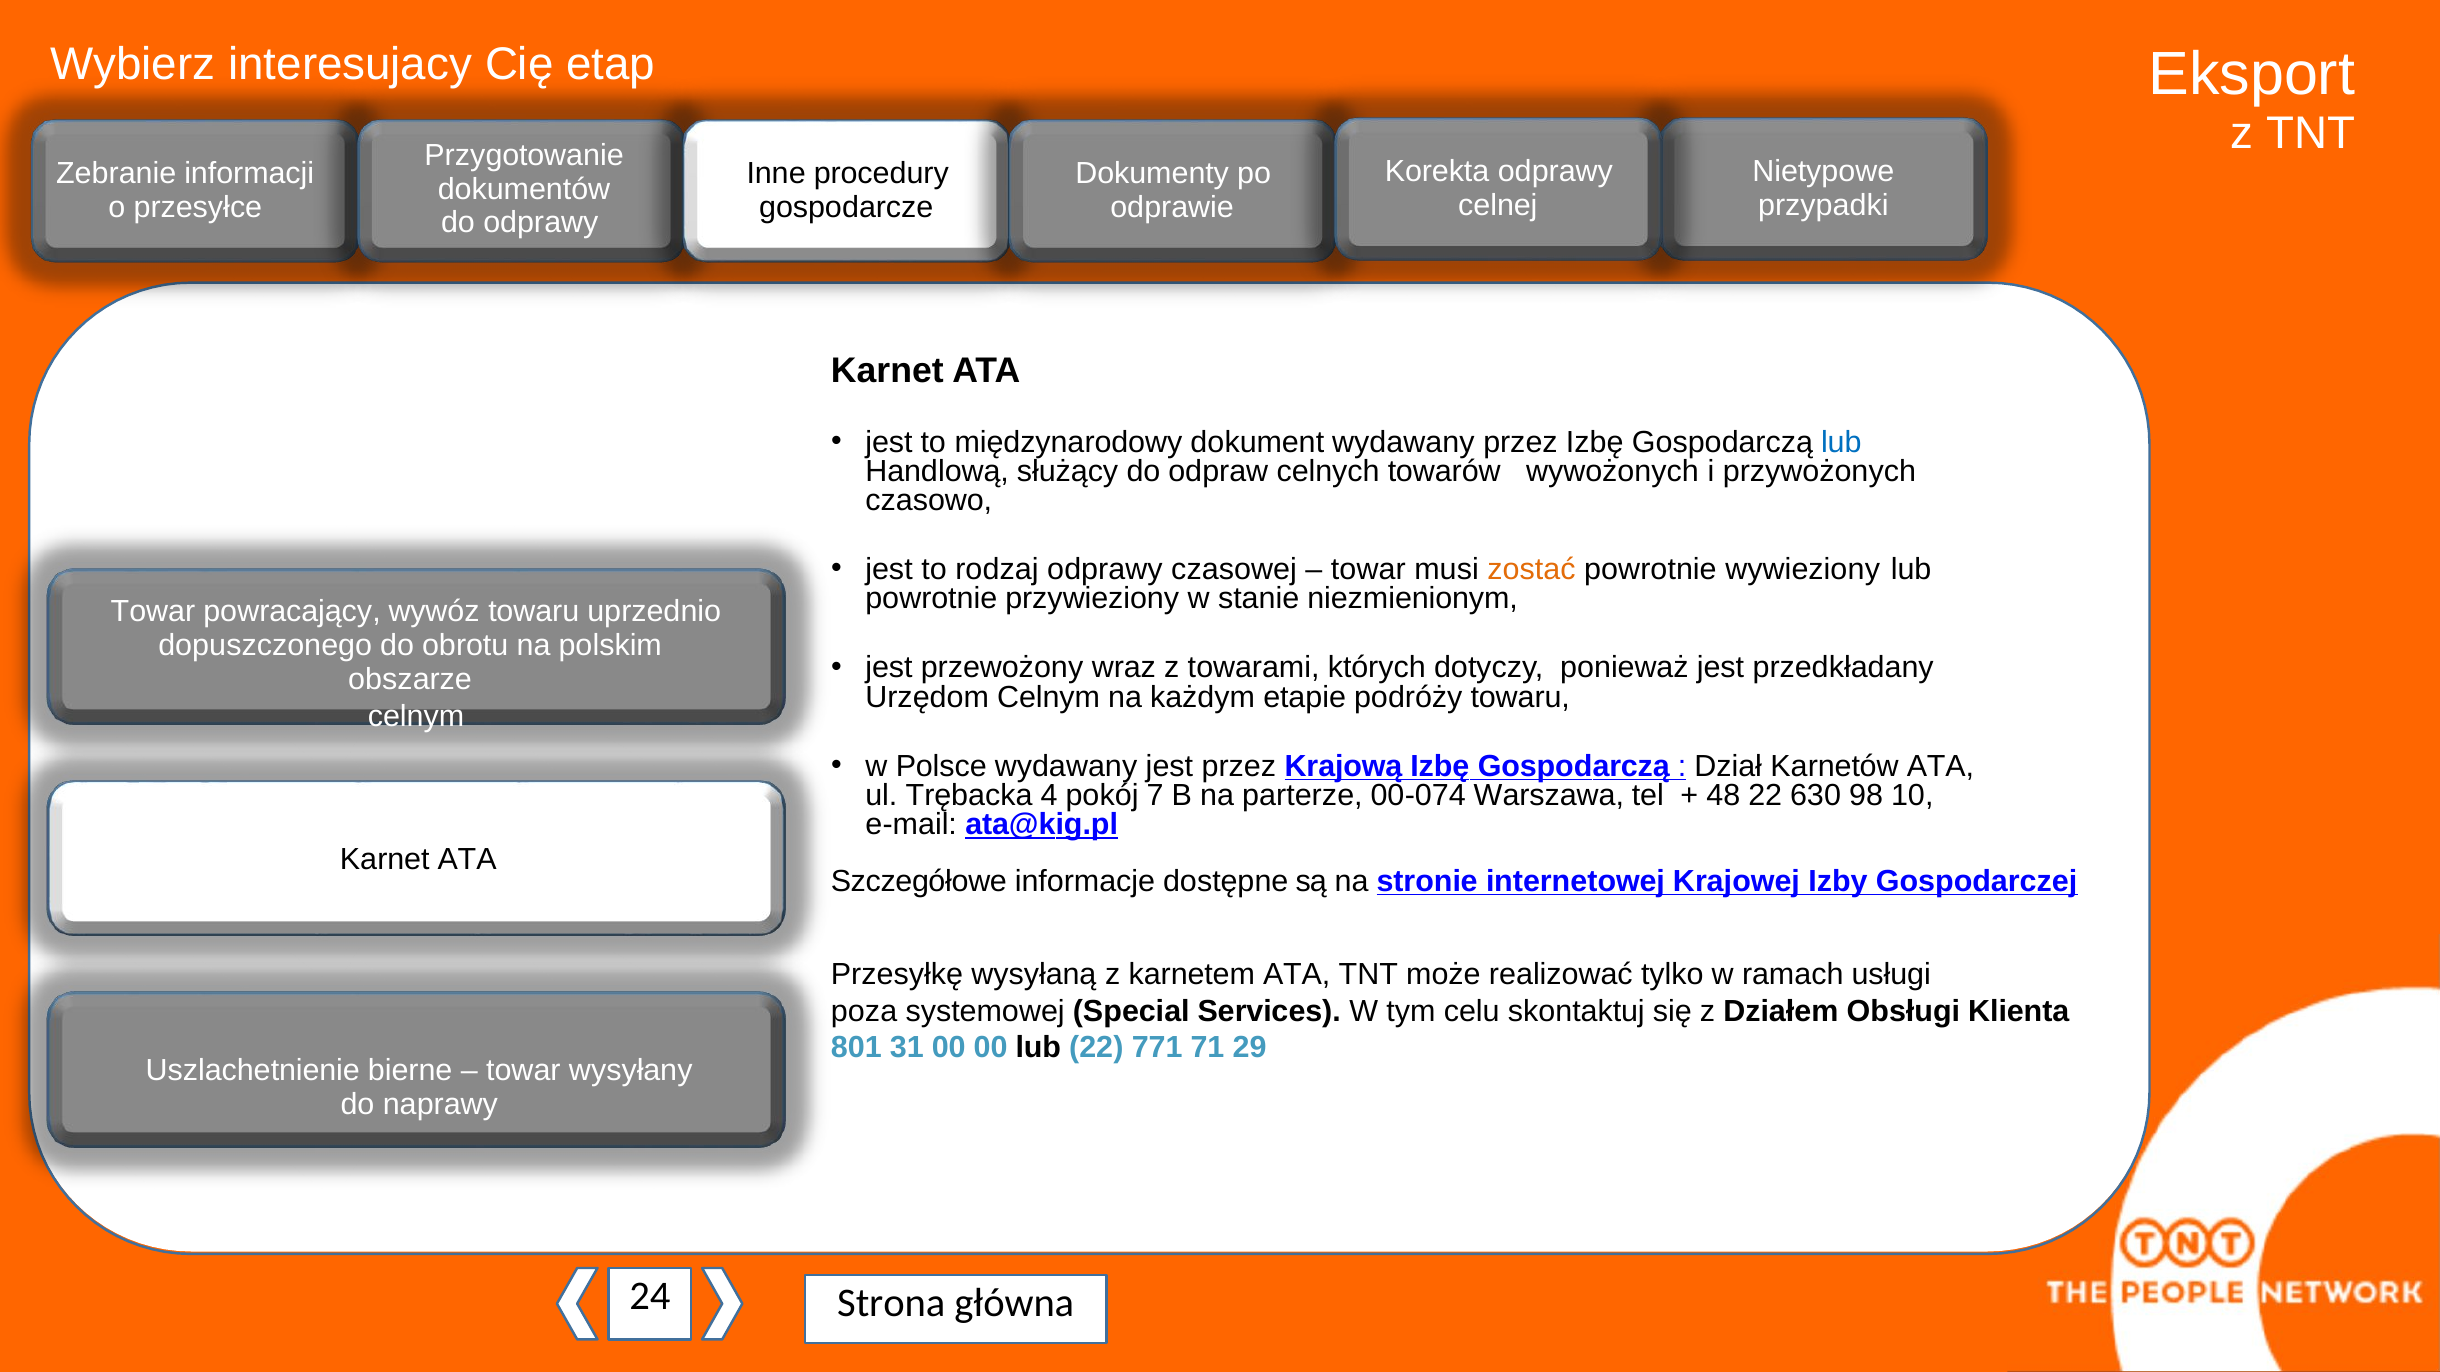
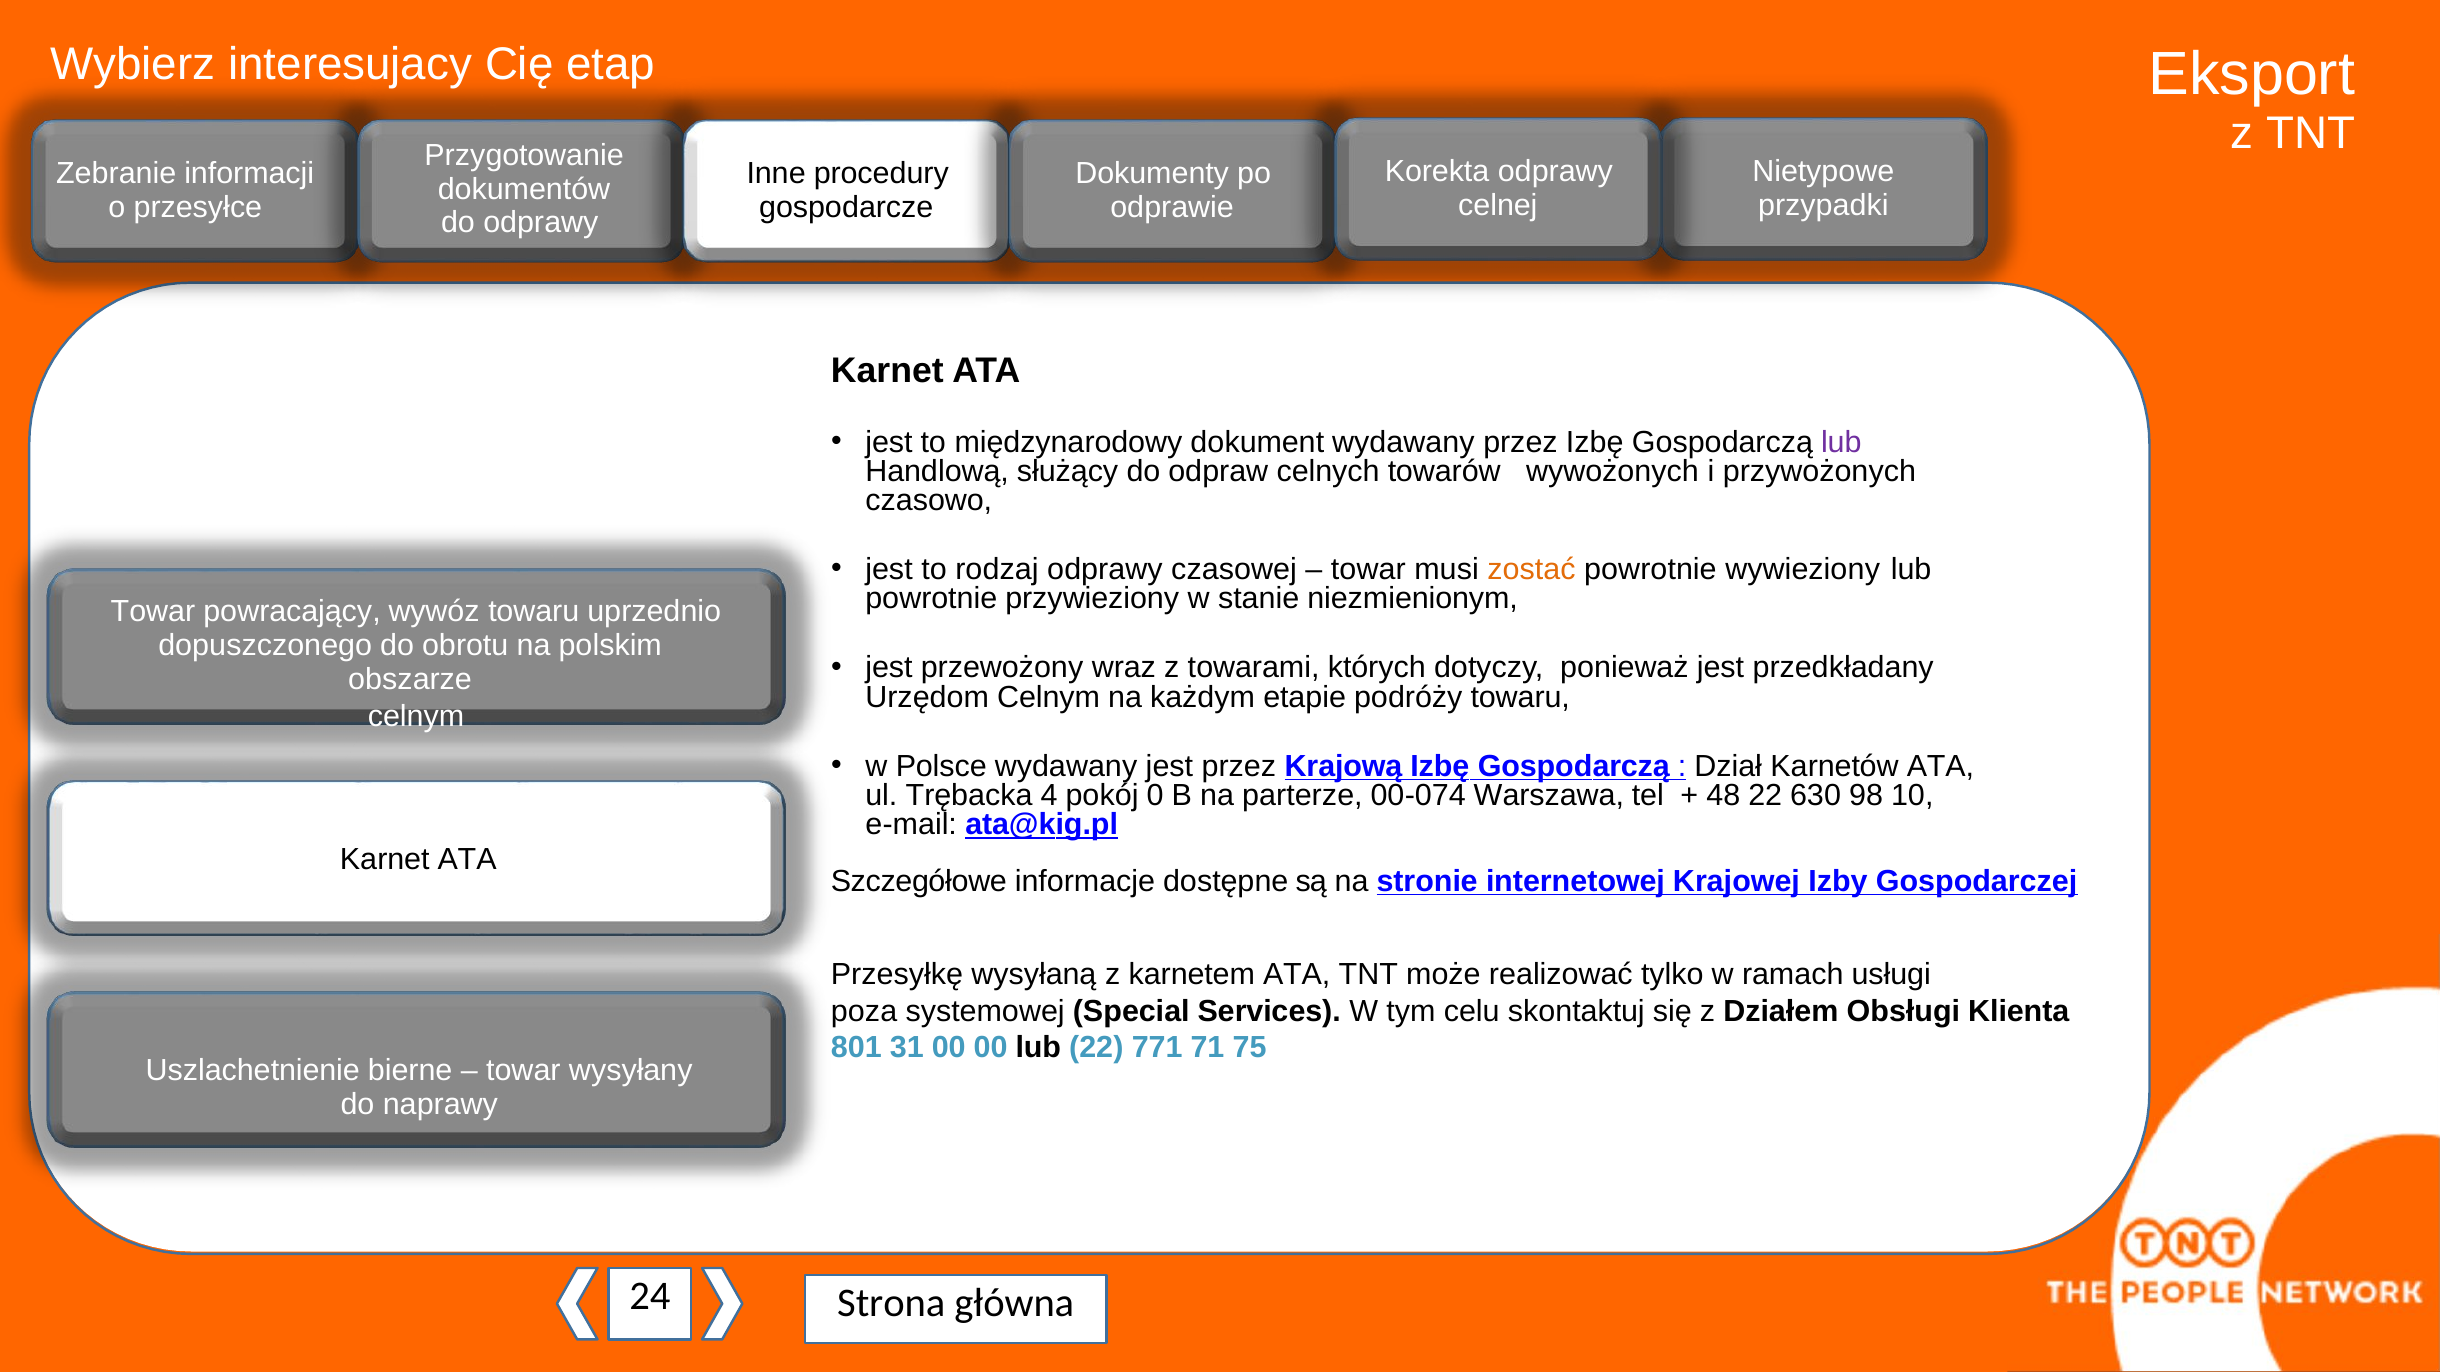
lub at (1841, 442) colour: blue -> purple
7: 7 -> 0
29: 29 -> 75
